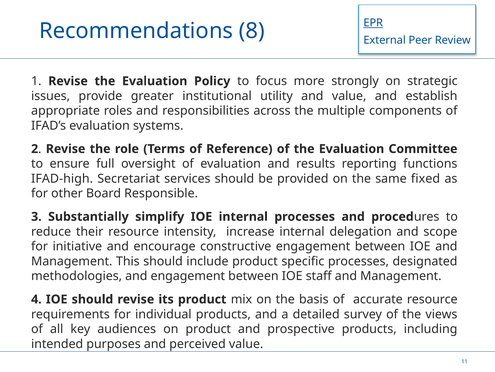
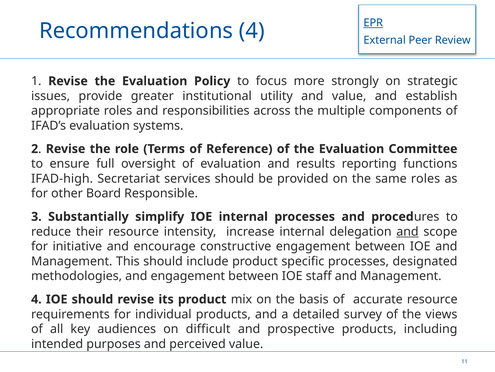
Recommendations 8: 8 -> 4
same fixed: fixed -> roles
and at (407, 231) underline: none -> present
on product: product -> difficult
